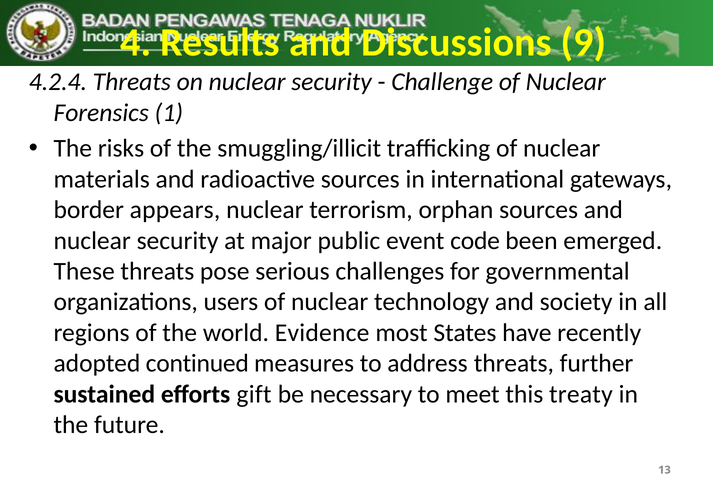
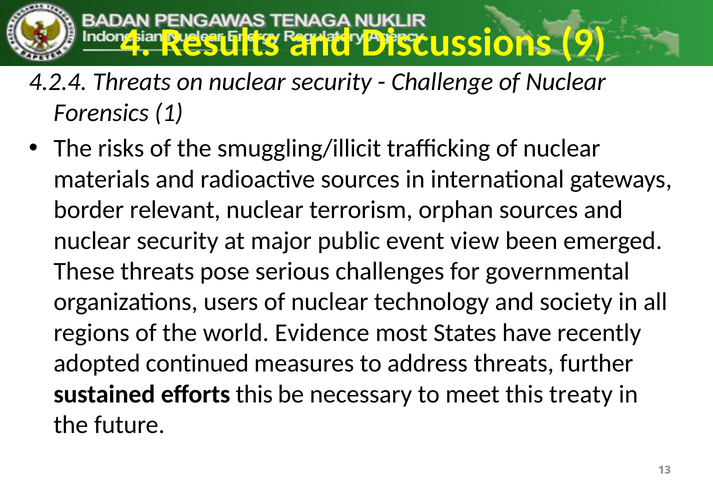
appears: appears -> relevant
code: code -> view
efforts gift: gift -> this
